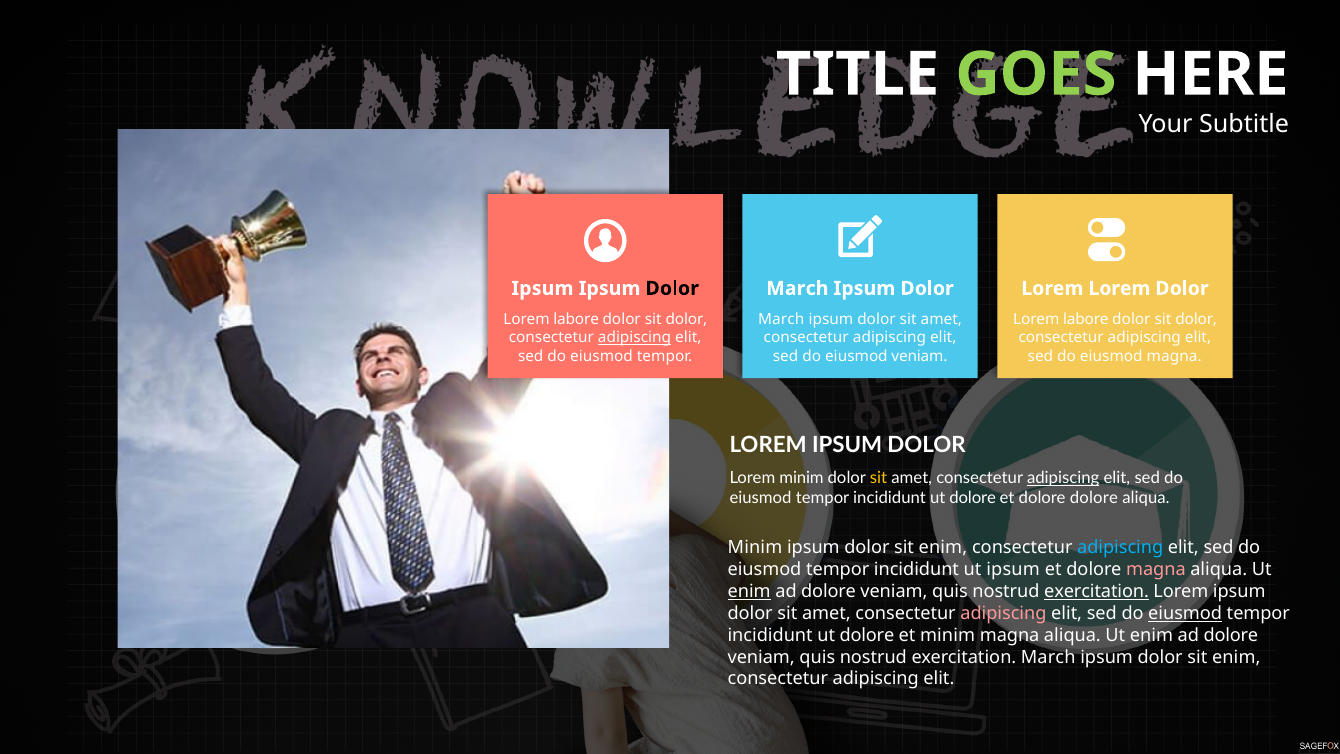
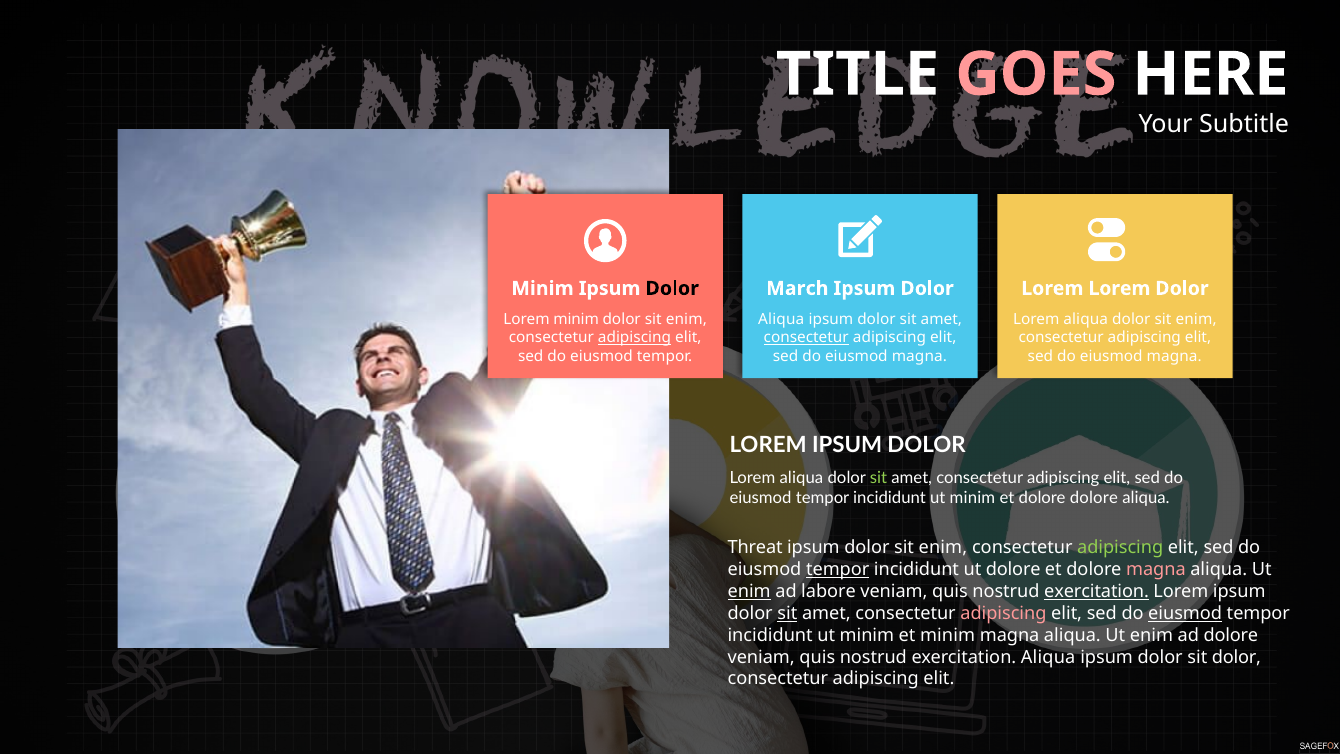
GOES colour: light green -> pink
Ipsum at (543, 288): Ipsum -> Minim
labore at (576, 319): labore -> minim
dolor at (687, 319): dolor -> enim
March at (781, 319): March -> Aliqua
labore at (1086, 319): labore -> aliqua
dolor at (1196, 319): dolor -> enim
consectetur at (806, 337) underline: none -> present
veniam at (919, 356): veniam -> magna
minim at (802, 478): minim -> aliqua
sit at (879, 478) colour: yellow -> light green
adipiscing at (1063, 478) underline: present -> none
dolore at (973, 498): dolore -> minim
Minim at (755, 548): Minim -> Threat
adipiscing at (1120, 548) colour: light blue -> light green
tempor at (838, 570) underline: none -> present
ut ipsum: ipsum -> dolore
dolore at (829, 591): dolore -> labore
sit at (787, 613) underline: none -> present
dolore at (867, 635): dolore -> minim
exercitation March: March -> Aliqua
enim at (1236, 657): enim -> dolor
